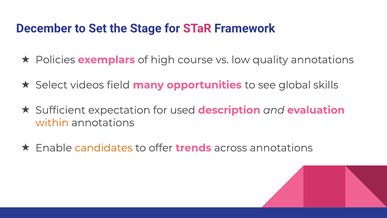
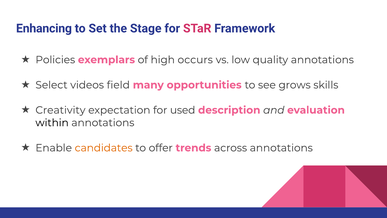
December: December -> Enhancing
course: course -> occurs
global: global -> grows
Sufficient: Sufficient -> Creativity
within colour: orange -> black
